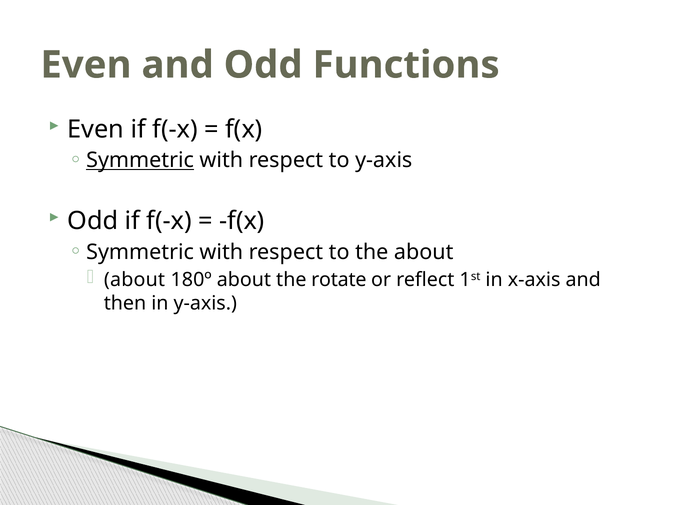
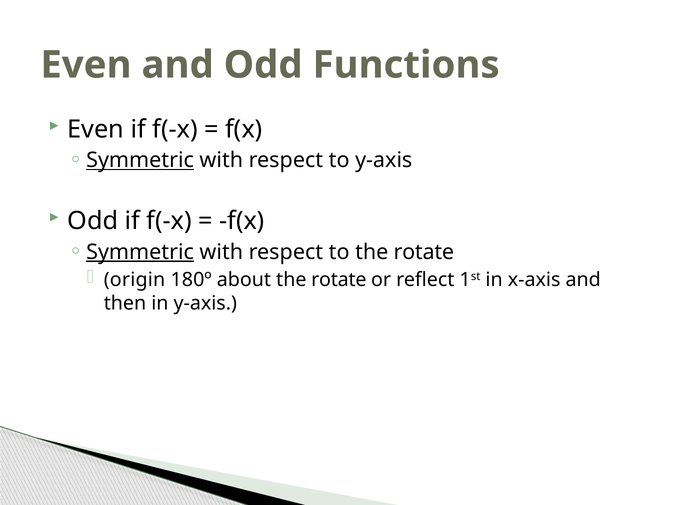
Symmetric at (140, 252) underline: none -> present
to the about: about -> rotate
about at (135, 280): about -> origin
